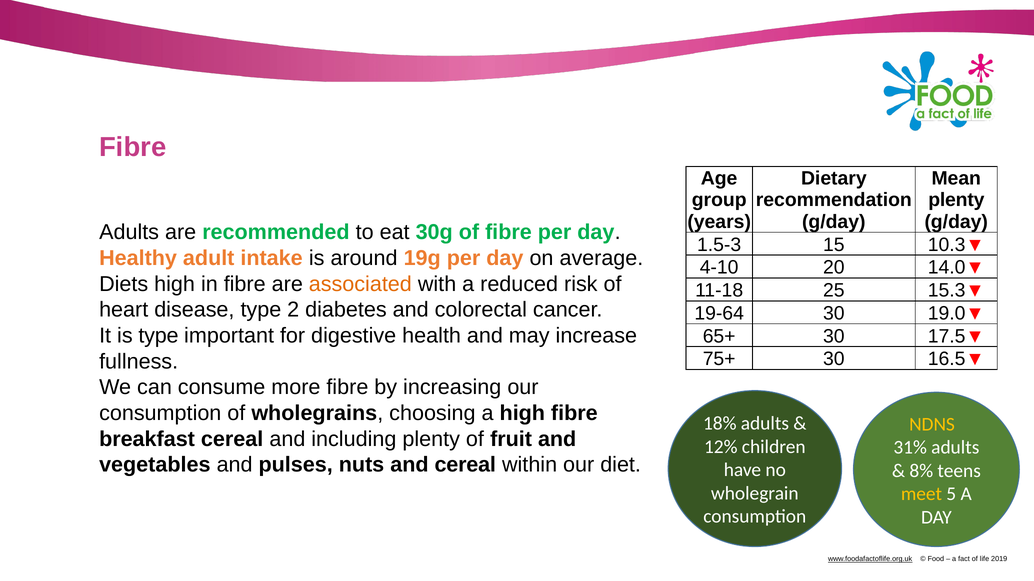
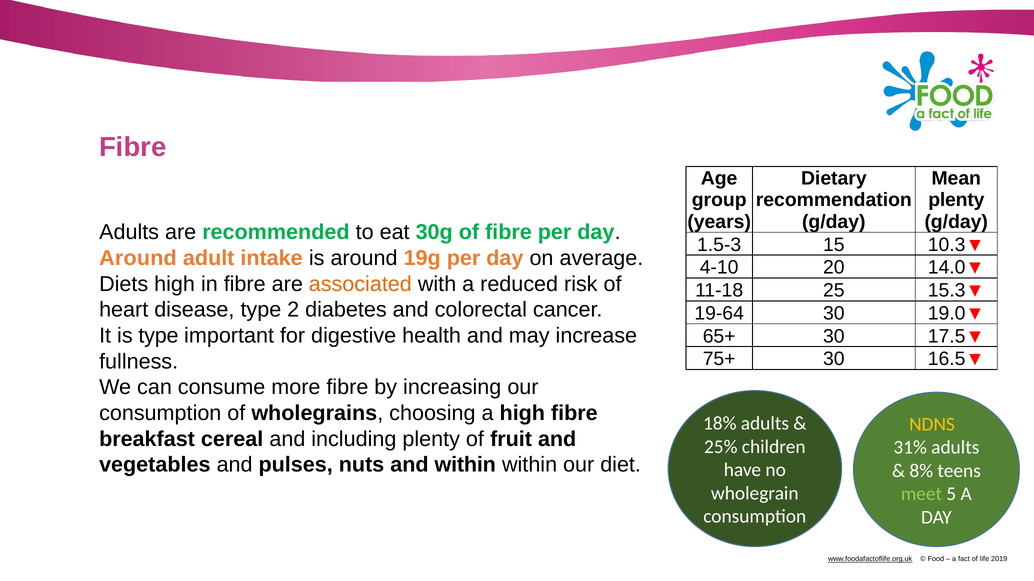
Healthy at (138, 258): Healthy -> Around
12%: 12% -> 25%
and cereal: cereal -> within
meet colour: yellow -> light green
